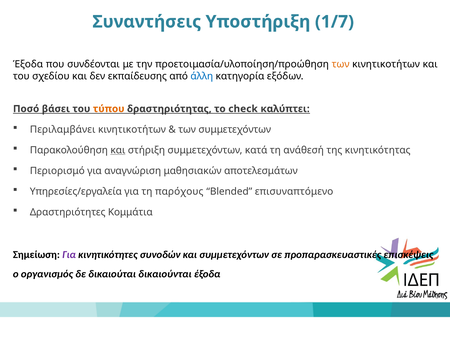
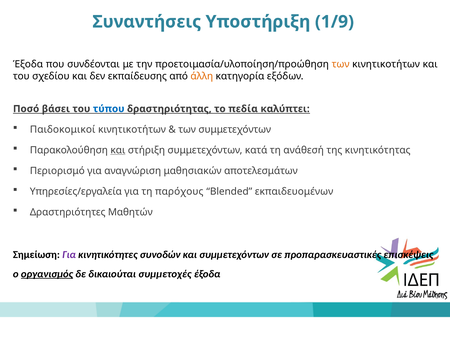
1/7: 1/7 -> 1/9
άλλη colour: blue -> orange
τύπου colour: orange -> blue
check: check -> πεδία
Περιλαμβάνει: Περιλαμβάνει -> Παιδοκομικοί
επισυναπτόμενο: επισυναπτόμενο -> εκπαιδευομένων
Κομμάτια: Κομμάτια -> Μαθητών
οργανισμός underline: none -> present
δικαιούνται: δικαιούνται -> συμμετοχές
